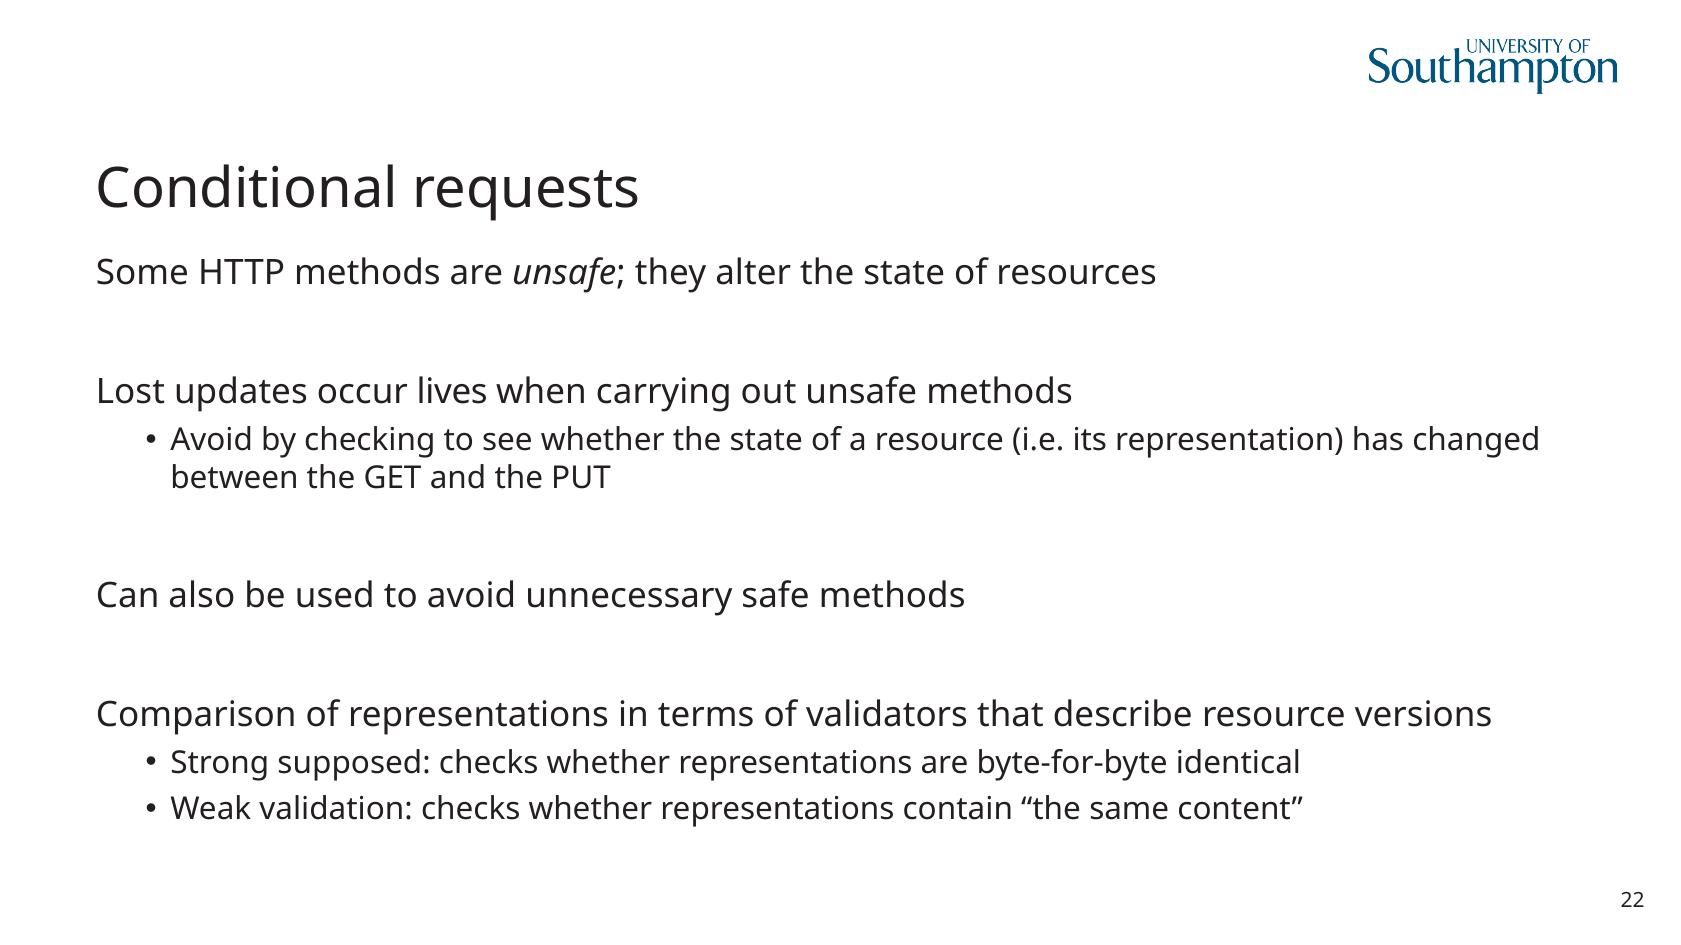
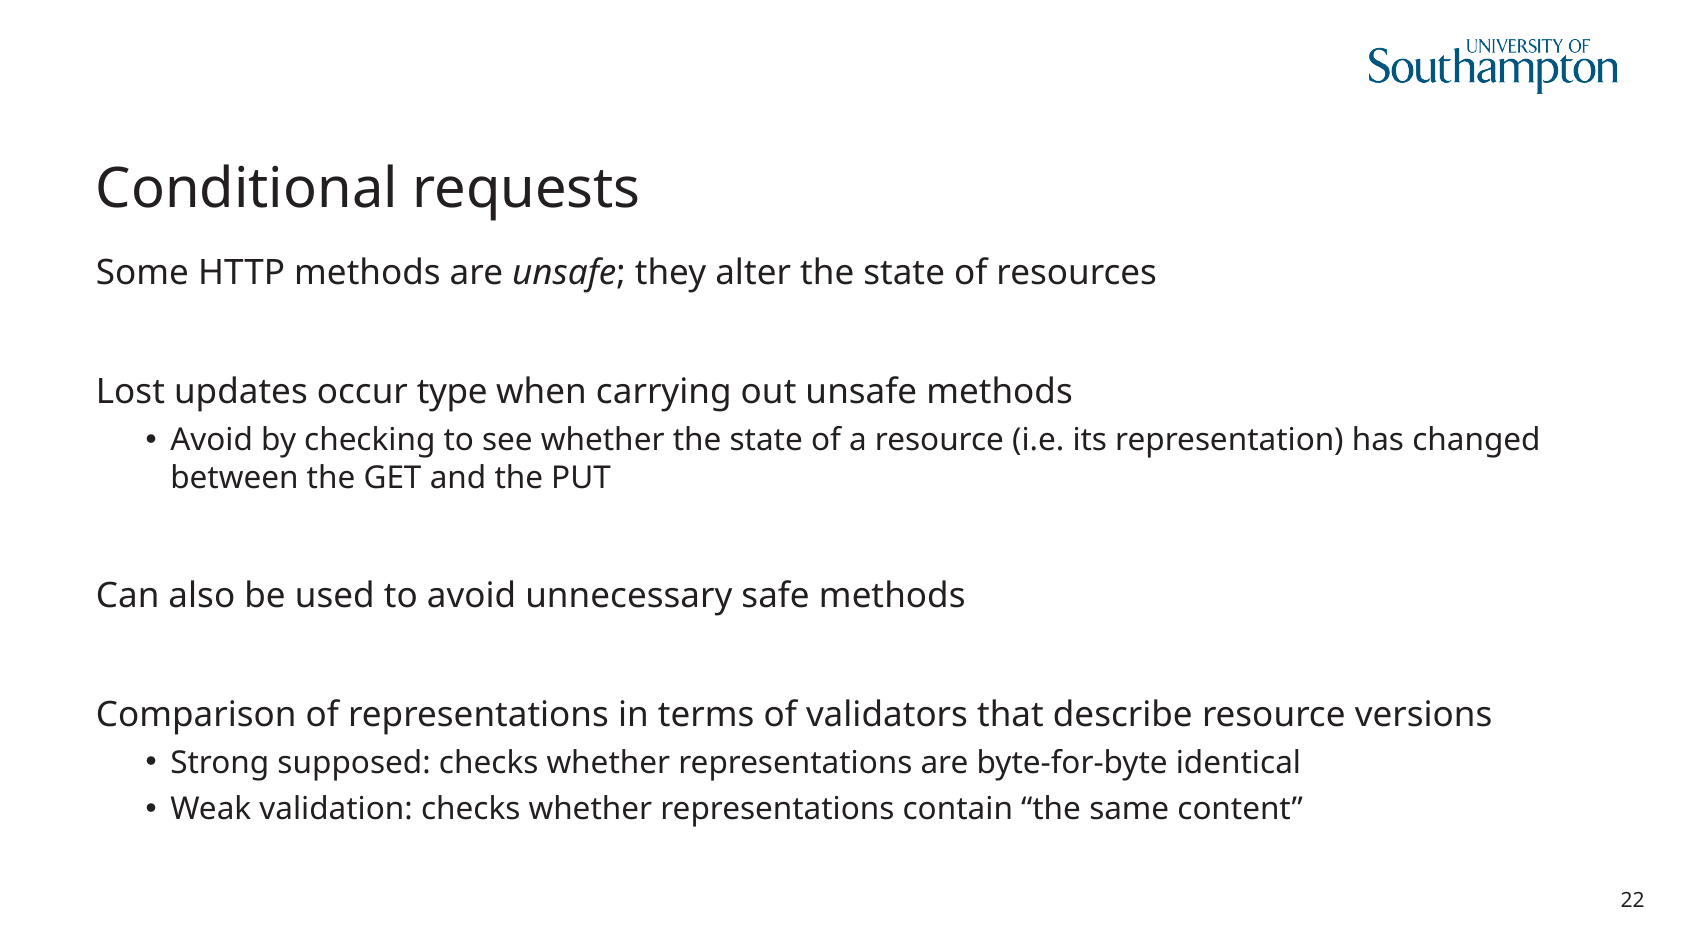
lives: lives -> type
